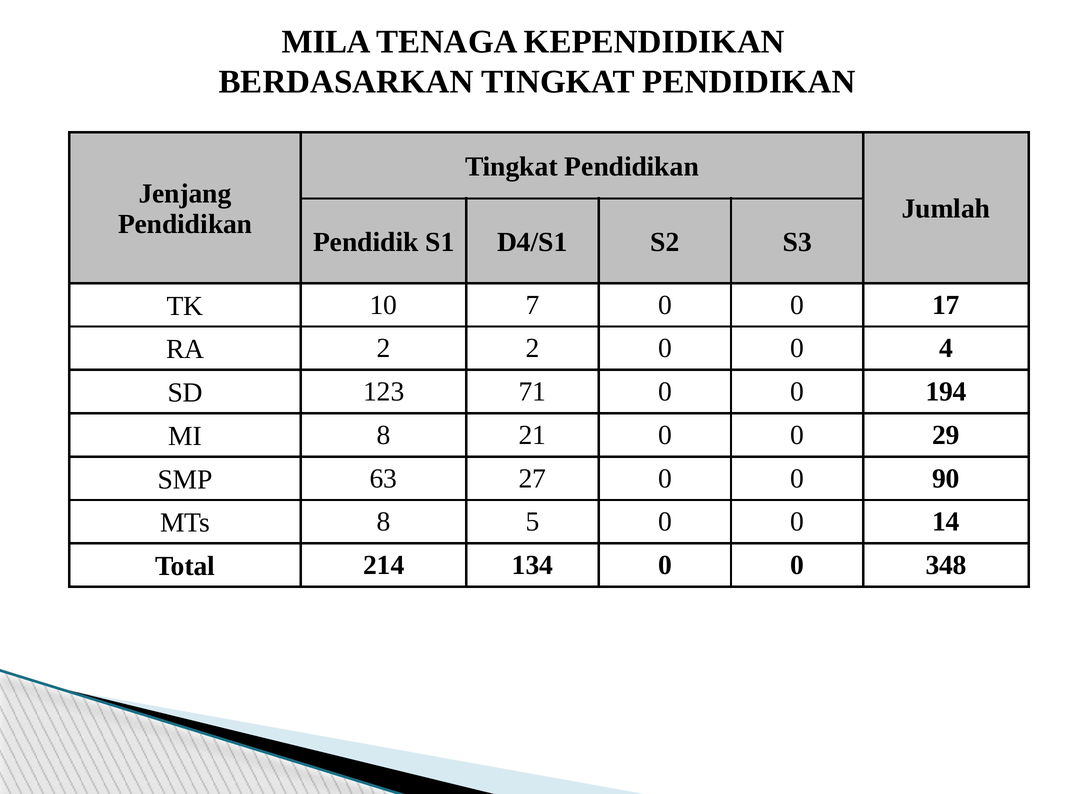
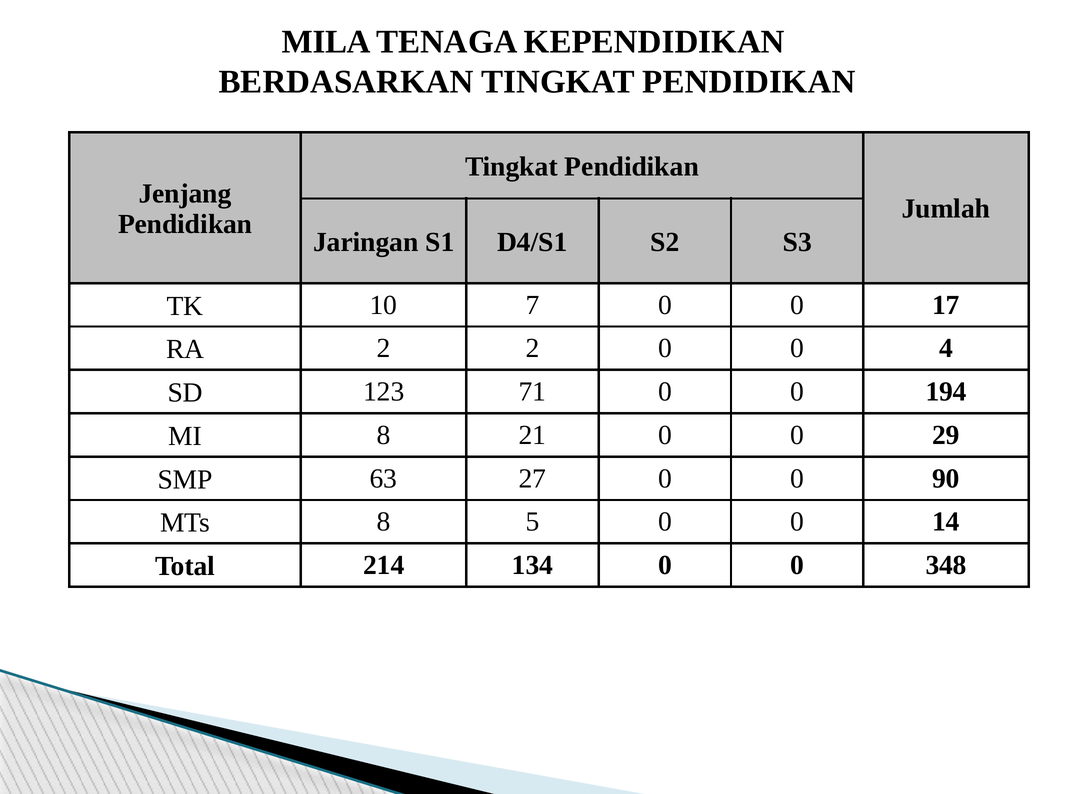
Pendidik: Pendidik -> Jaringan
